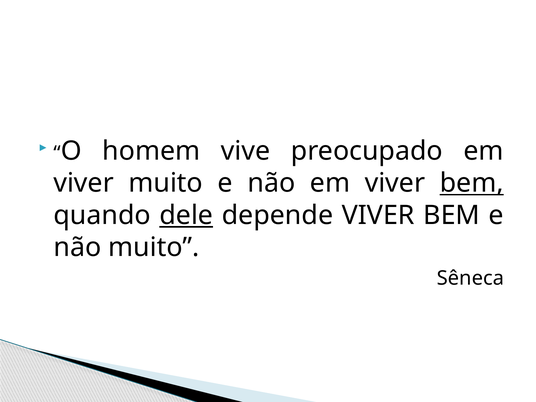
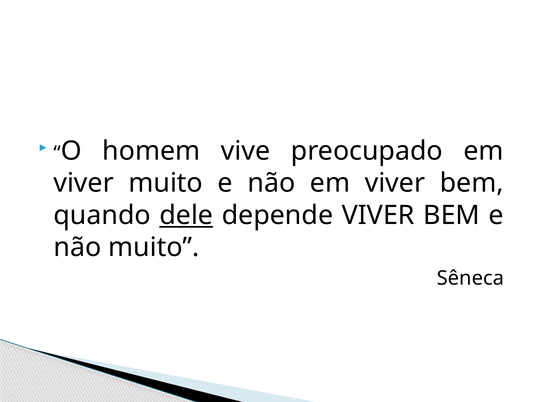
bem at (472, 183) underline: present -> none
